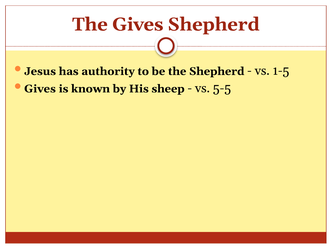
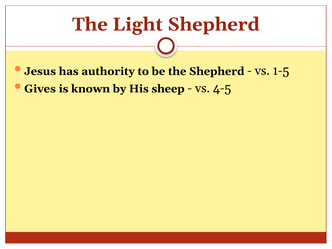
The Gives: Gives -> Light
5-5: 5-5 -> 4-5
